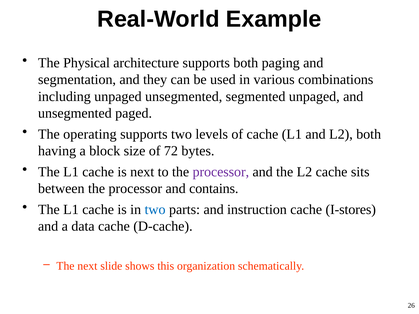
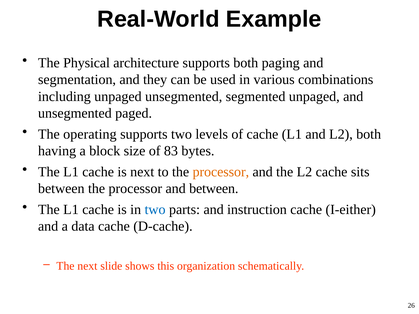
72: 72 -> 83
processor at (221, 172) colour: purple -> orange
and contains: contains -> between
I-stores: I-stores -> I-either
